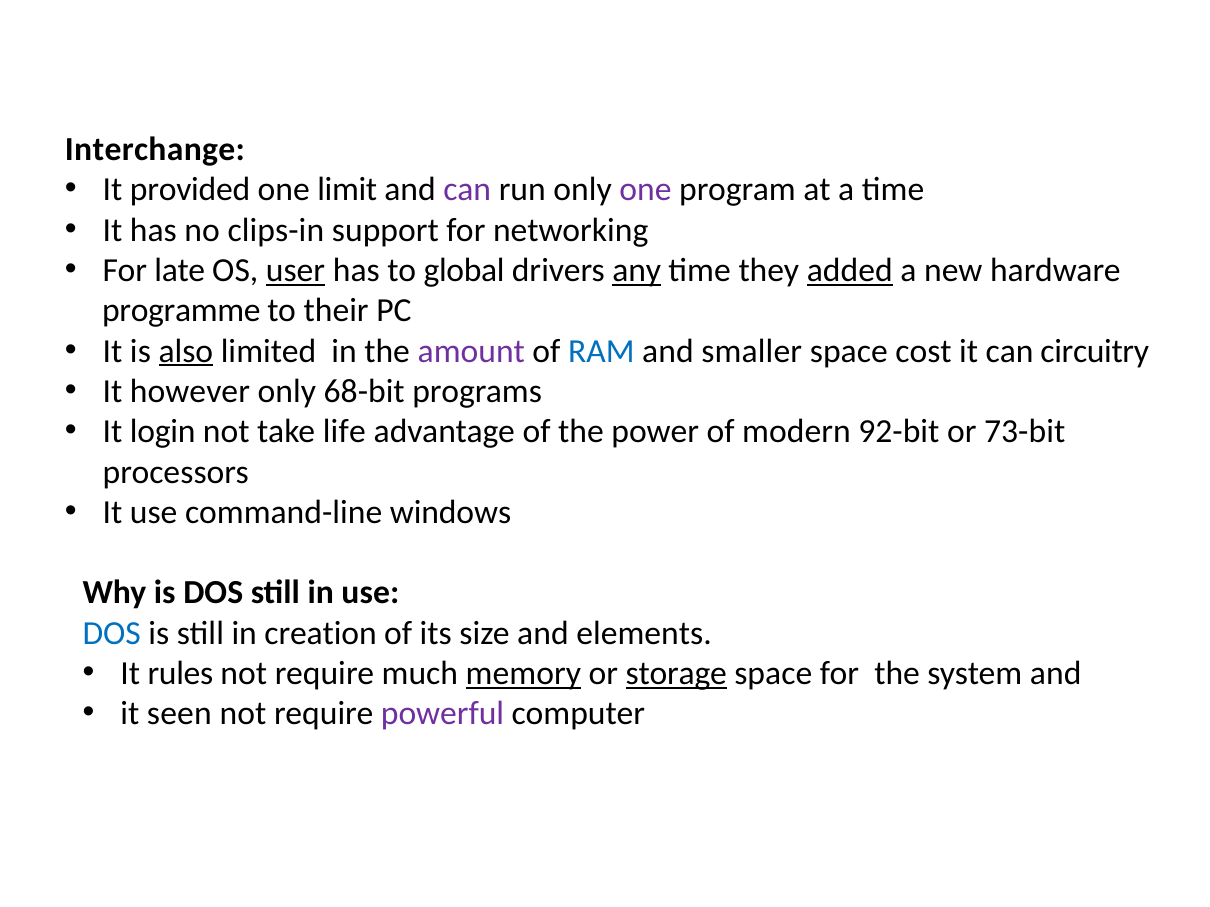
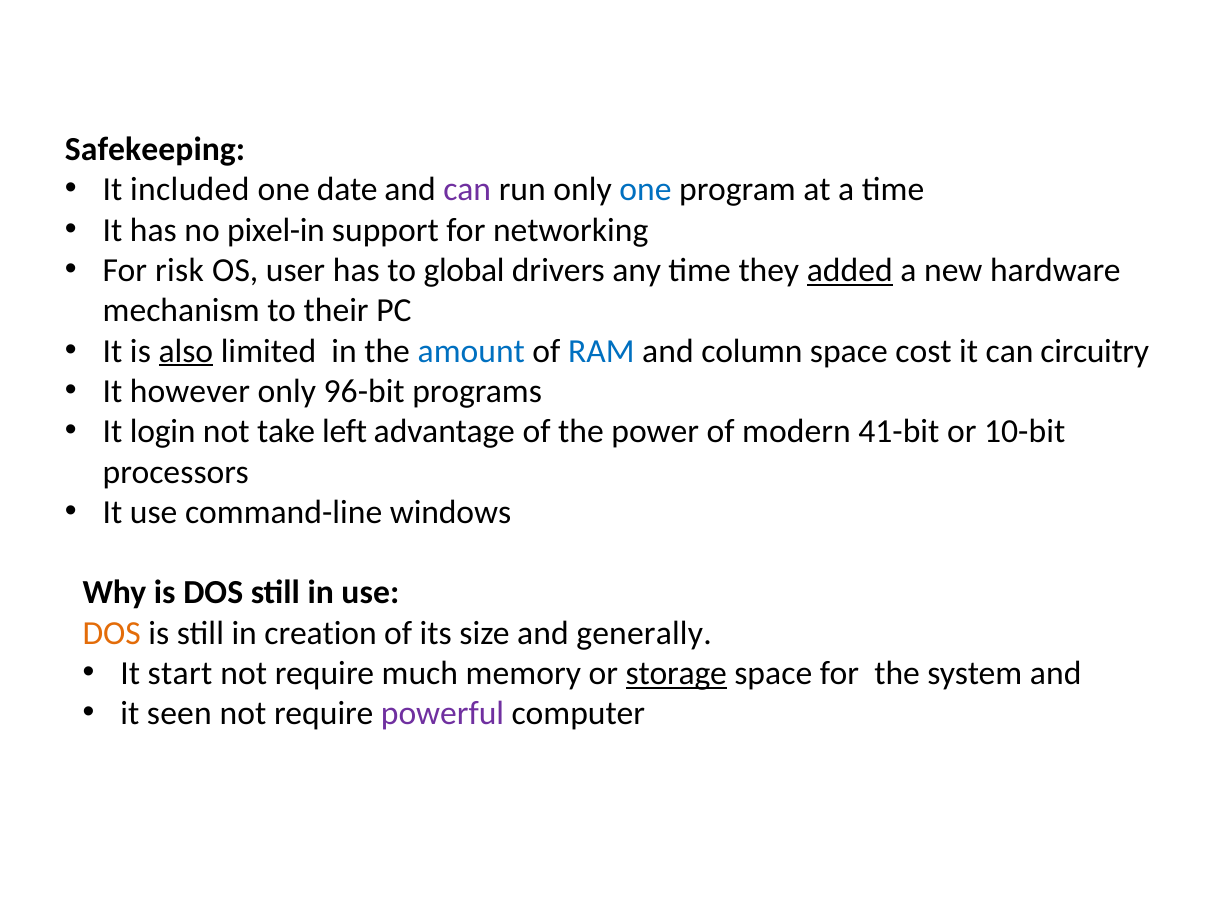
Interchange: Interchange -> Safekeeping
provided: provided -> included
limit: limit -> date
one at (646, 190) colour: purple -> blue
clips-in: clips-in -> pixel-in
late: late -> risk
user underline: present -> none
any underline: present -> none
programme: programme -> mechanism
amount colour: purple -> blue
smaller: smaller -> column
68-bit: 68-bit -> 96-bit
life: life -> left
92-bit: 92-bit -> 41-bit
73-bit: 73-bit -> 10-bit
DOS at (112, 633) colour: blue -> orange
elements: elements -> generally
rules: rules -> start
memory underline: present -> none
